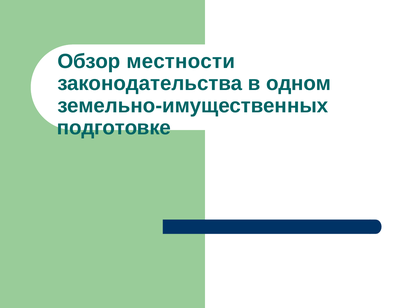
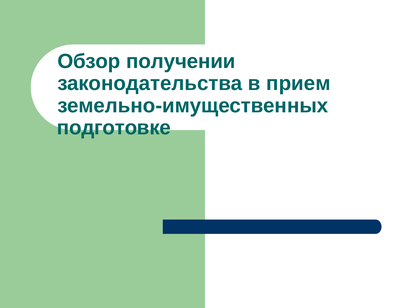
местности: местности -> получении
одном: одном -> прием
